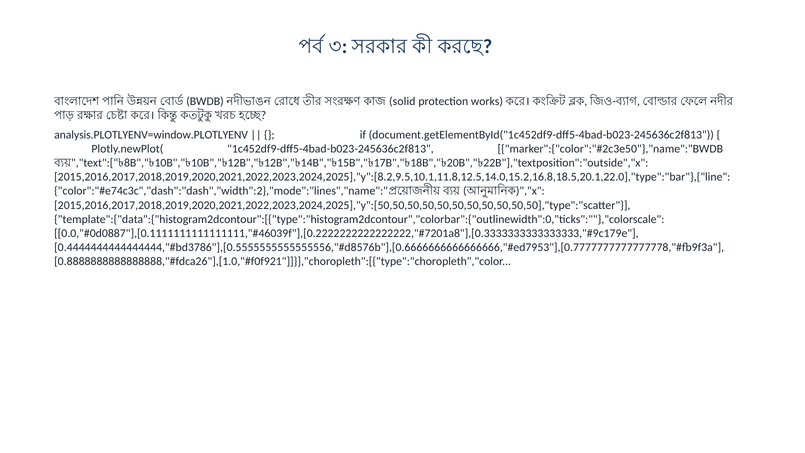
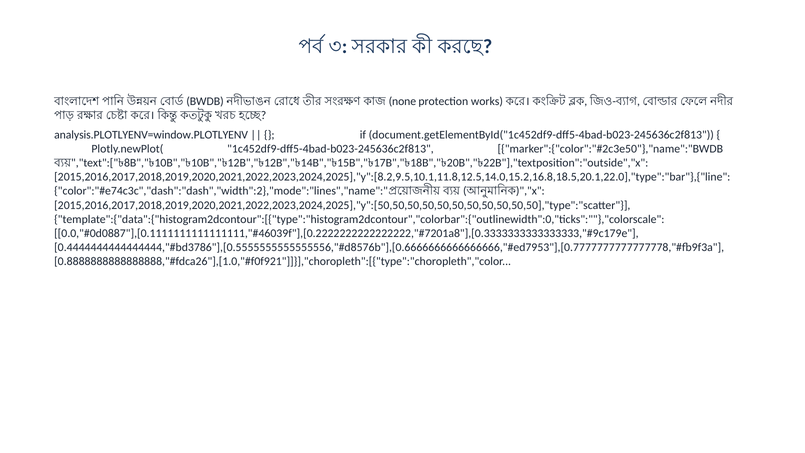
solid: solid -> none
